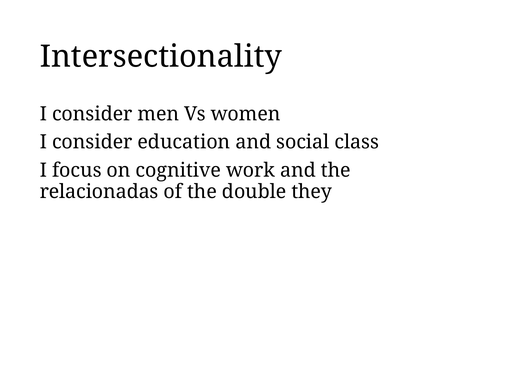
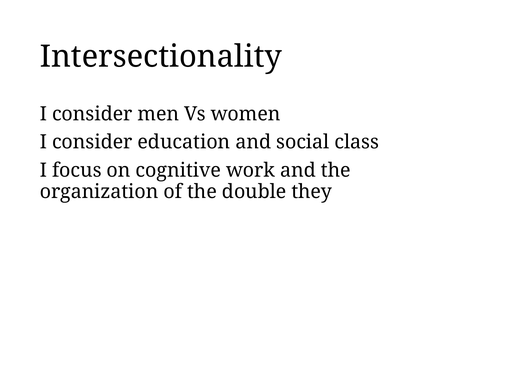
relacionadas: relacionadas -> organization
